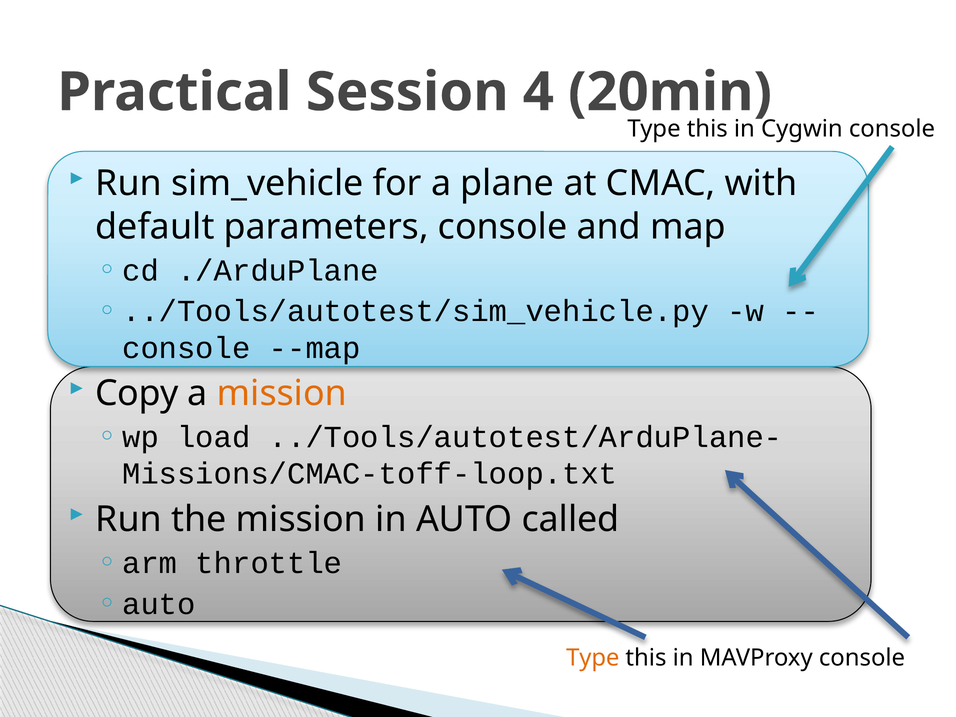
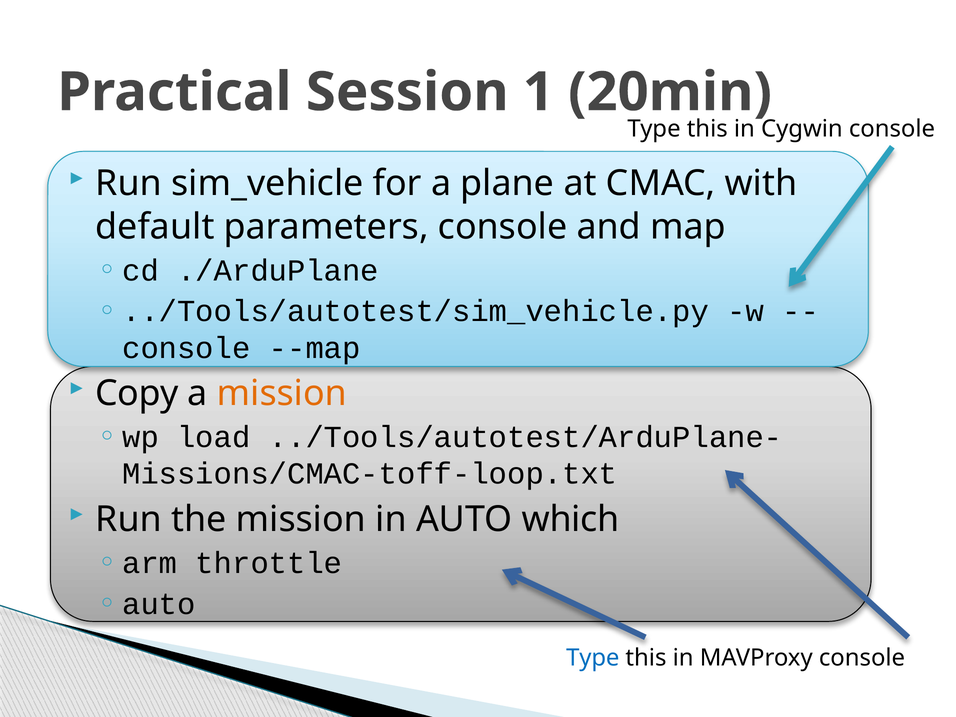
4: 4 -> 1
called: called -> which
Type at (593, 658) colour: orange -> blue
